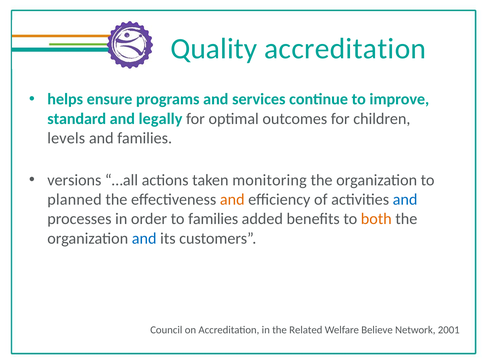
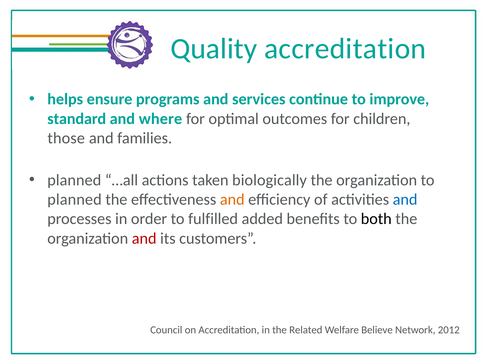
legally: legally -> where
levels: levels -> those
versions at (74, 180): versions -> planned
monitoring: monitoring -> biologically
to families: families -> fulfilled
both colour: orange -> black
and at (144, 238) colour: blue -> red
2001: 2001 -> 2012
